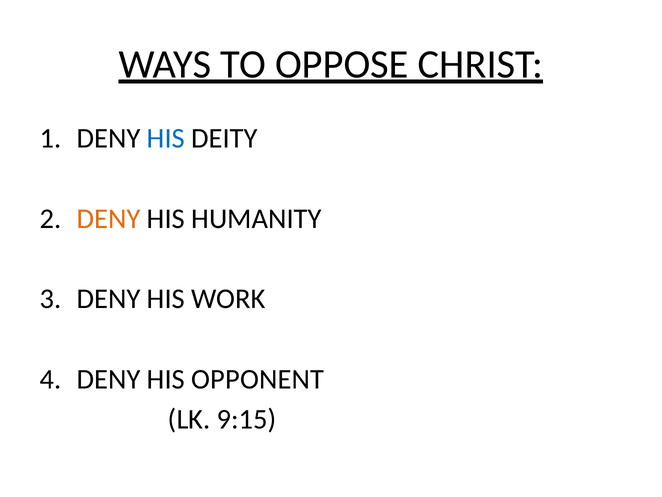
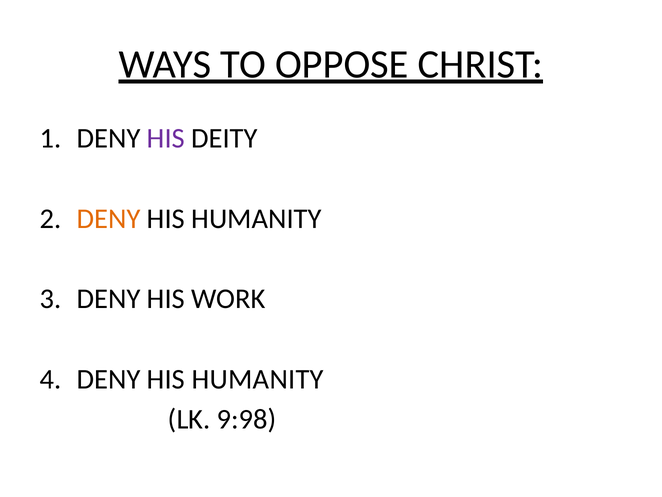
HIS at (166, 138) colour: blue -> purple
OPPONENT at (258, 379): OPPONENT -> HUMANITY
9:15: 9:15 -> 9:98
